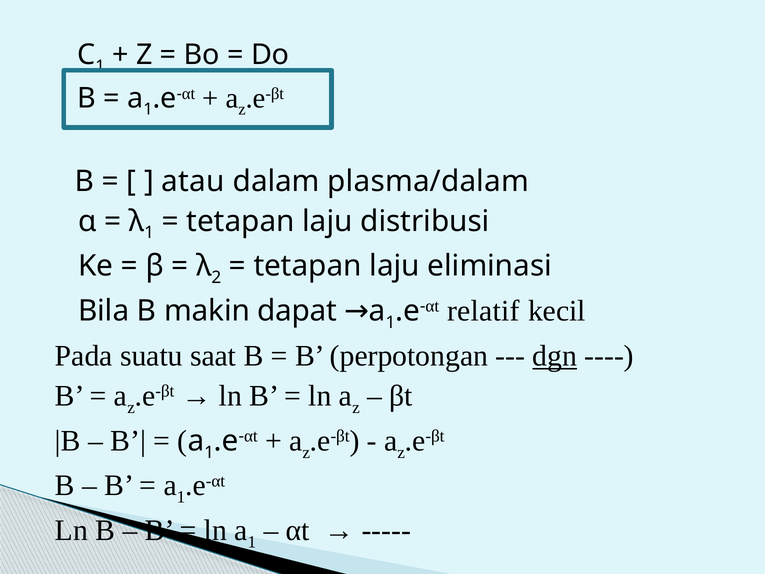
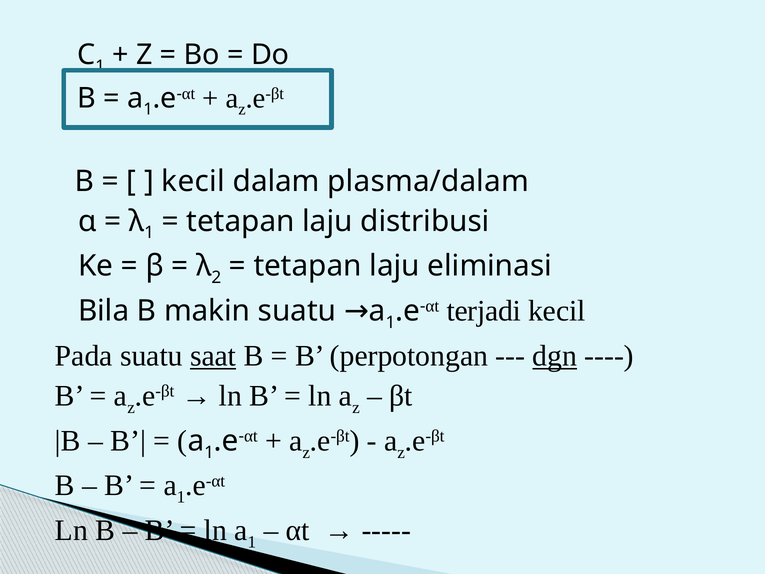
atau at (193, 181): atau -> kecil
relatif: relatif -> terjadi
makin dapat: dapat -> suatu
saat underline: none -> present
